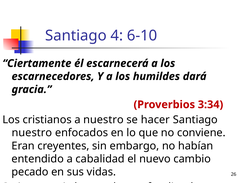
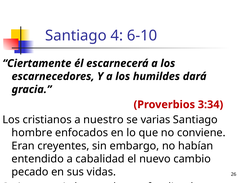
hacer: hacer -> varias
nuestro at (32, 133): nuestro -> hombre
